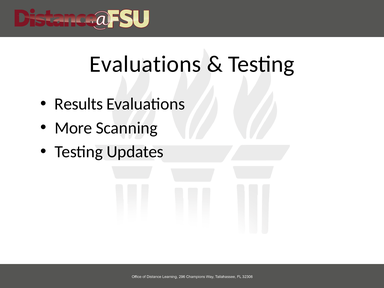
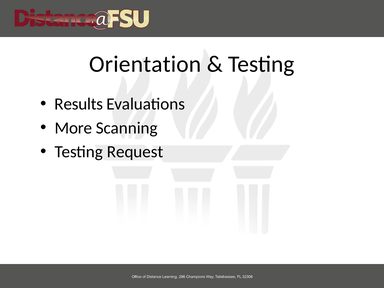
Evaluations at (145, 64): Evaluations -> Orientation
Updates: Updates -> Request
